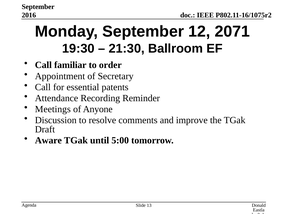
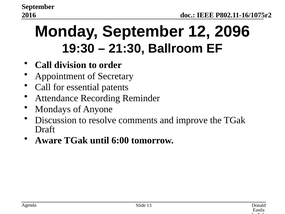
2071: 2071 -> 2096
familiar: familiar -> division
Meetings: Meetings -> Mondays
5:00: 5:00 -> 6:00
